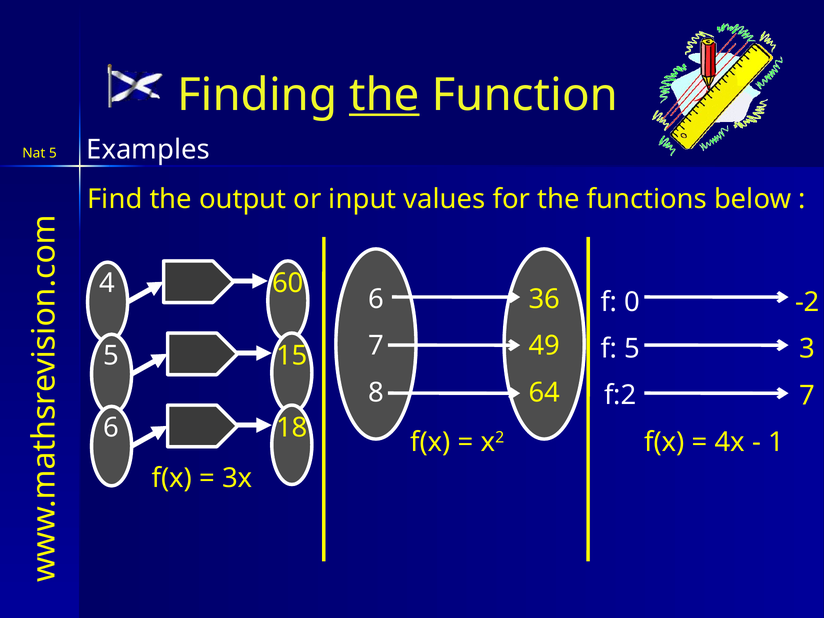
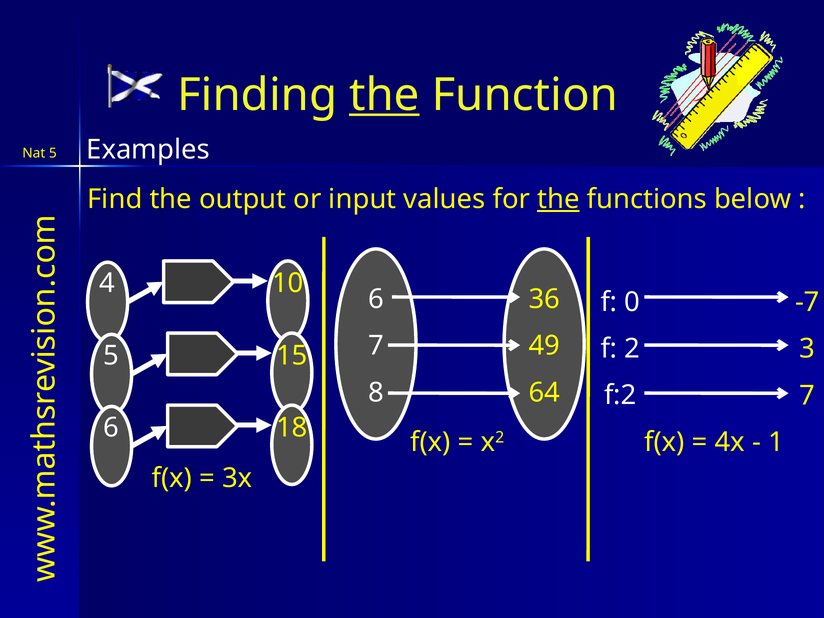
the at (558, 199) underline: none -> present
60: 60 -> 10
-2: -2 -> -7
f 5: 5 -> 2
